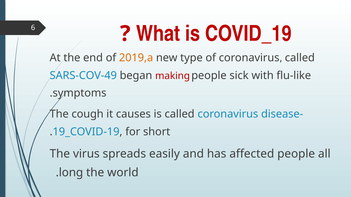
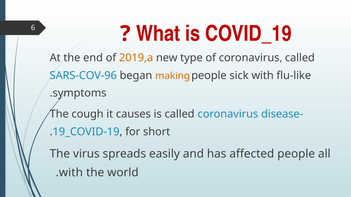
SARS-COV-49: SARS-COV-49 -> SARS-COV-96
making colour: red -> orange
long at (71, 173): long -> with
